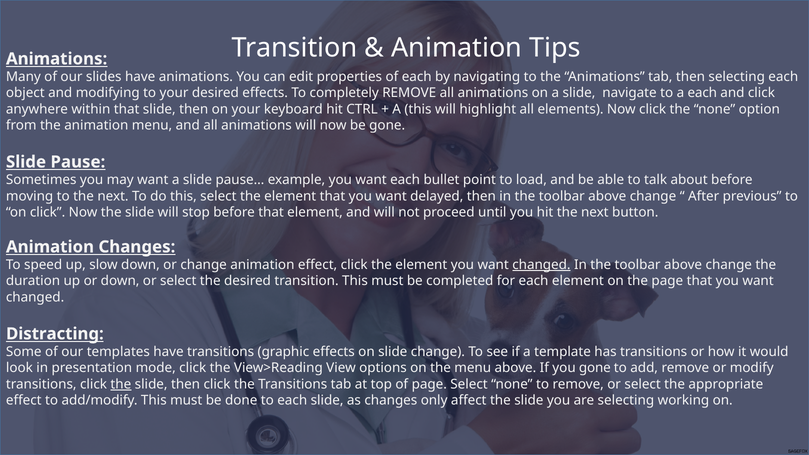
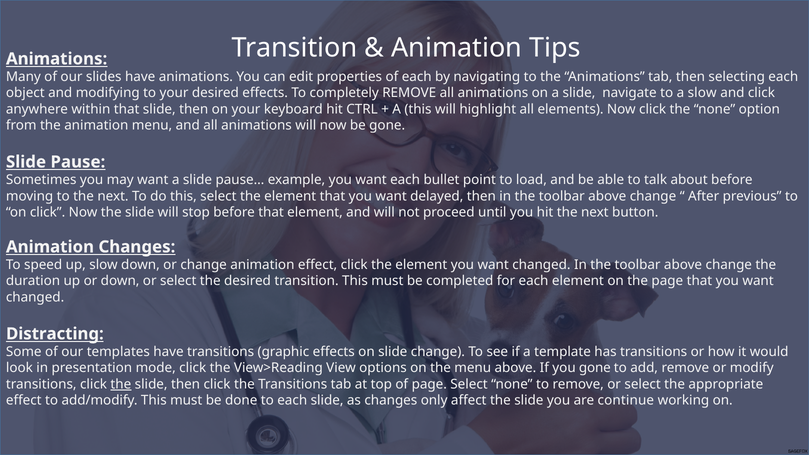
a each: each -> slow
changed at (541, 265) underline: present -> none
are selecting: selecting -> continue
